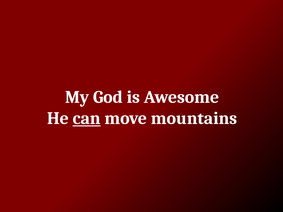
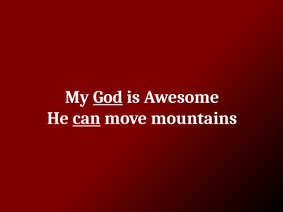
God underline: none -> present
